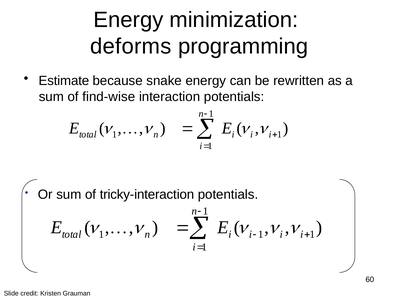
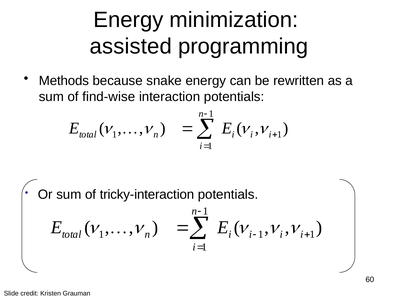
deforms: deforms -> assisted
Estimate: Estimate -> Methods
